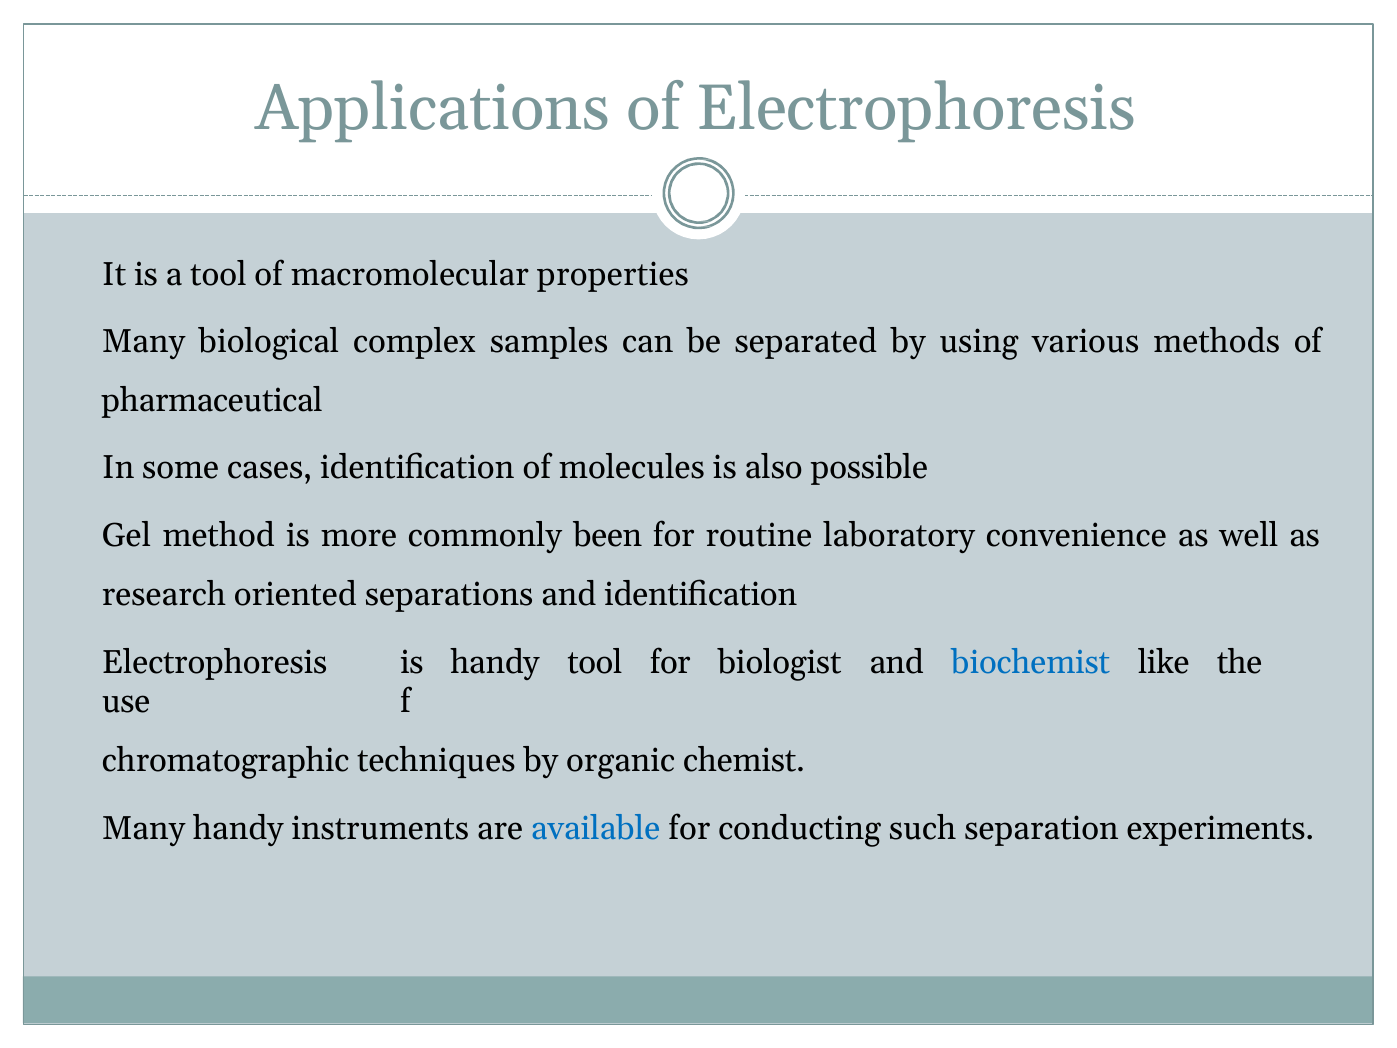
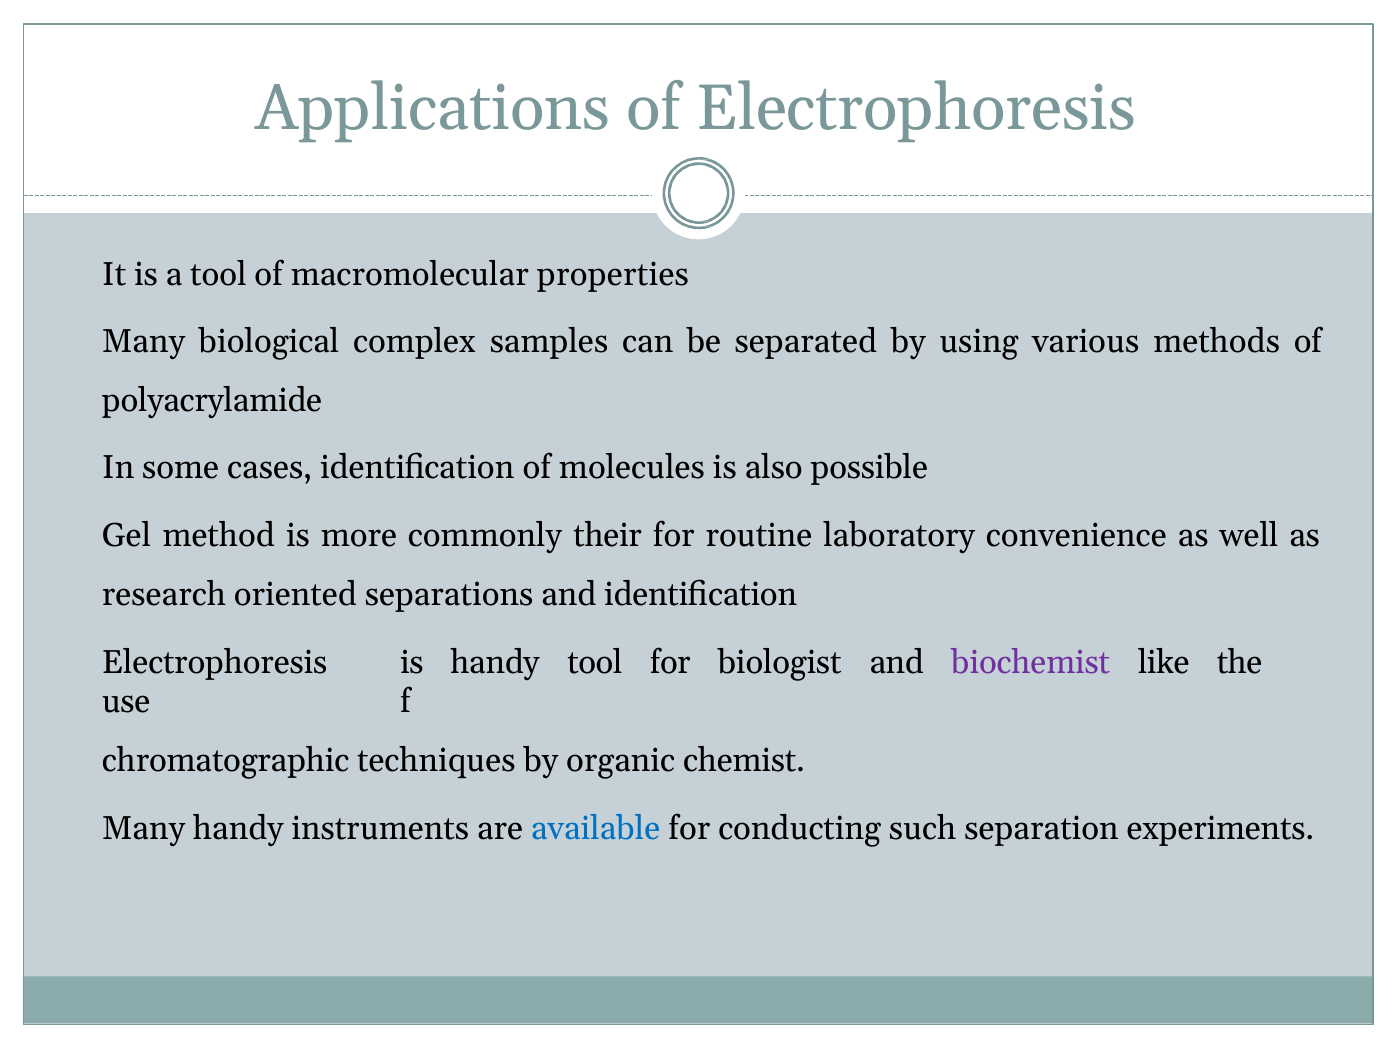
pharmaceutical: pharmaceutical -> polyacrylamide
been: been -> their
biochemist colour: blue -> purple
